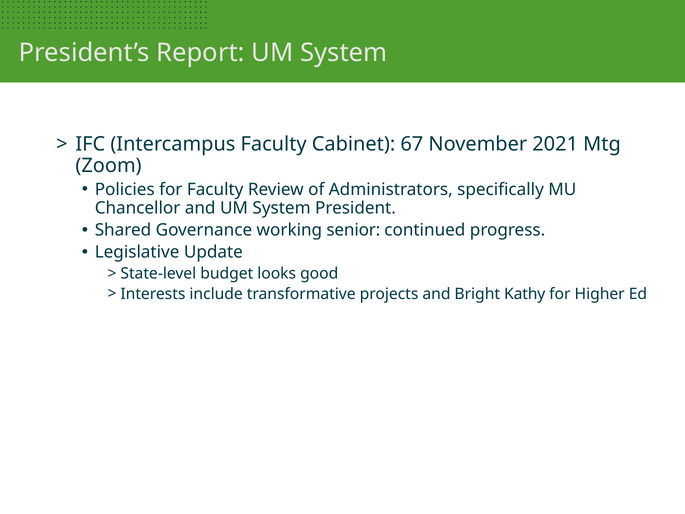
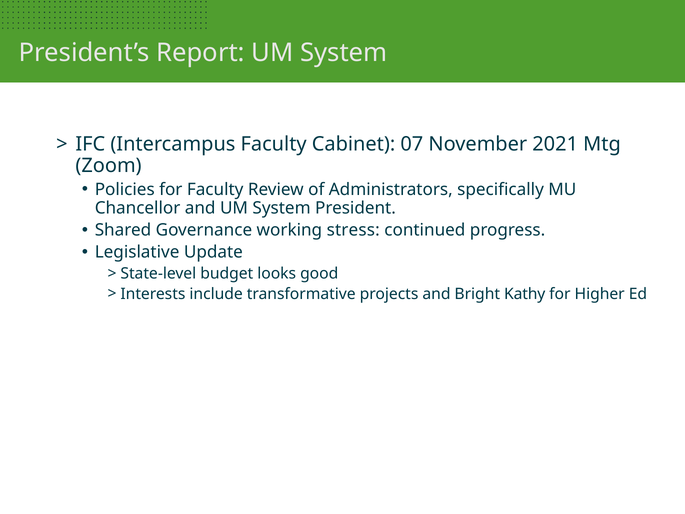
67: 67 -> 07
senior: senior -> stress
